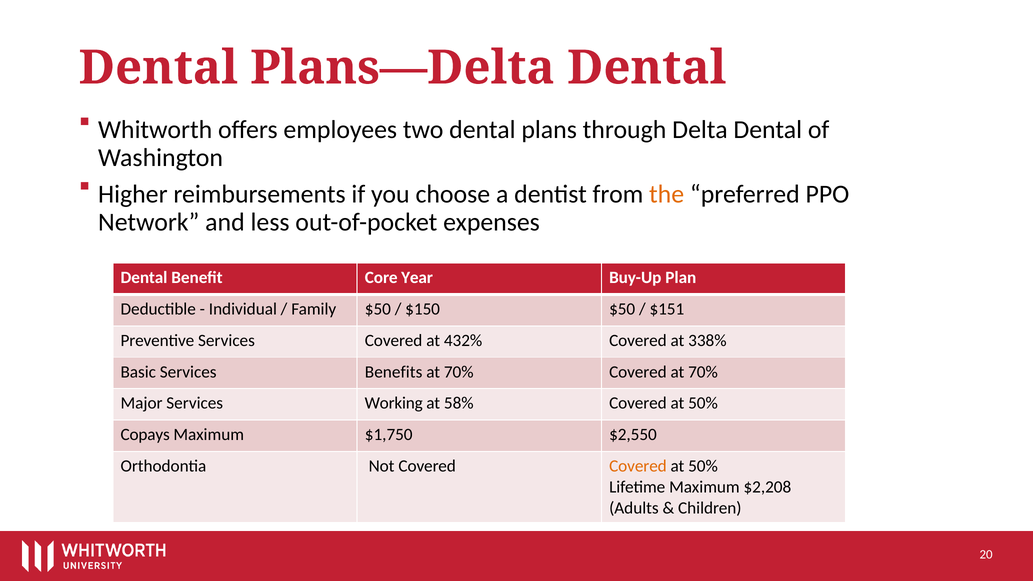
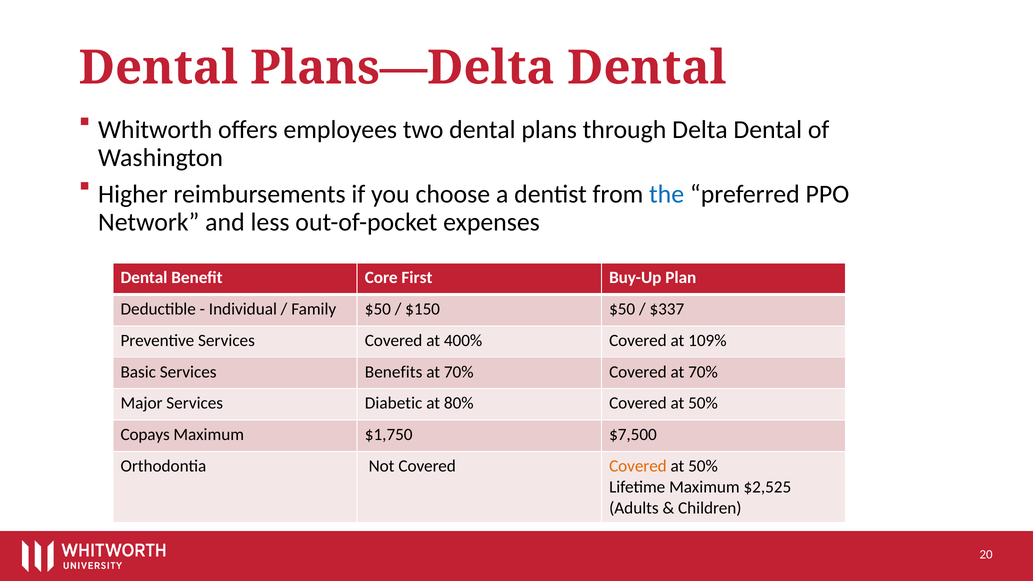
the colour: orange -> blue
Year: Year -> First
$151: $151 -> $337
432%: 432% -> 400%
338%: 338% -> 109%
Working: Working -> Diabetic
58%: 58% -> 80%
$2,550: $2,550 -> $7,500
$2,208: $2,208 -> $2,525
